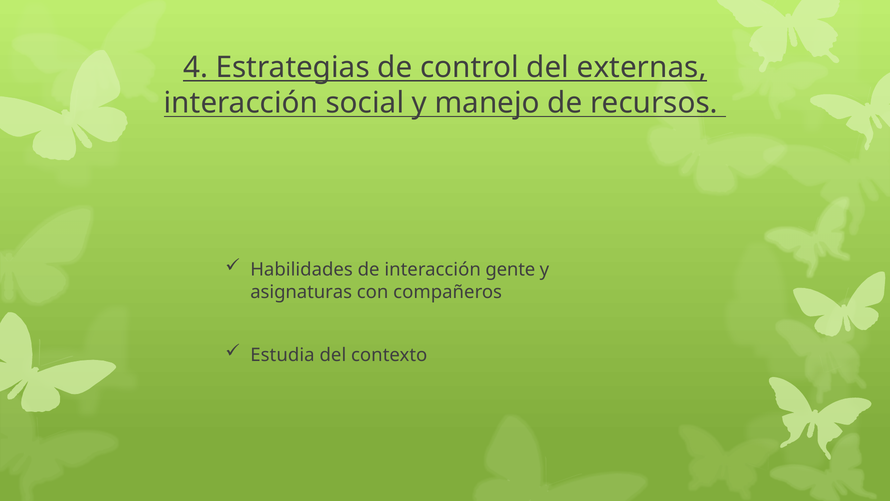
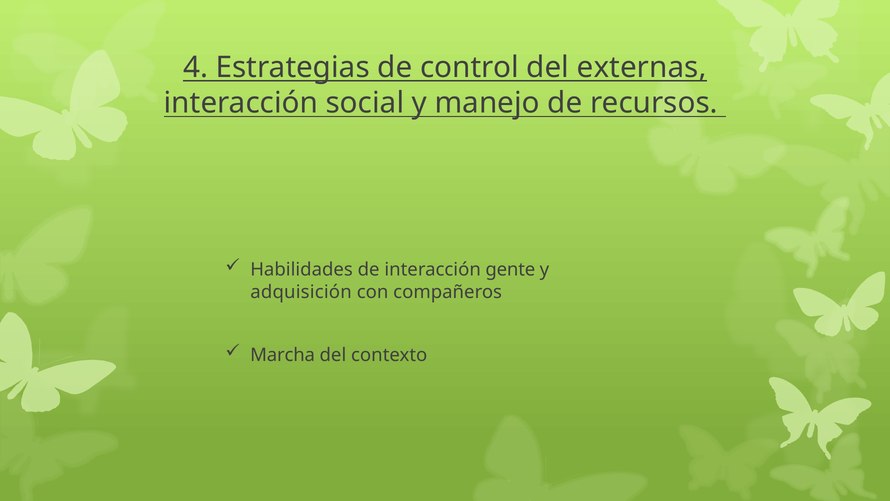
asignaturas: asignaturas -> adquisición
Estudia: Estudia -> Marcha
